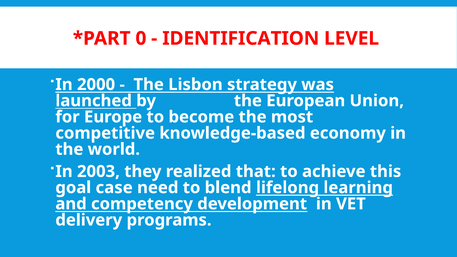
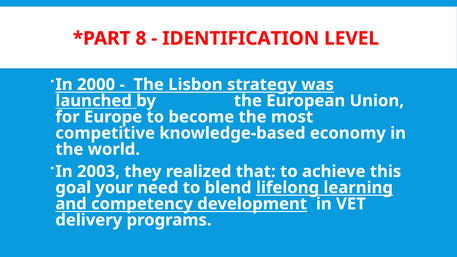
0: 0 -> 8
case: case -> your
